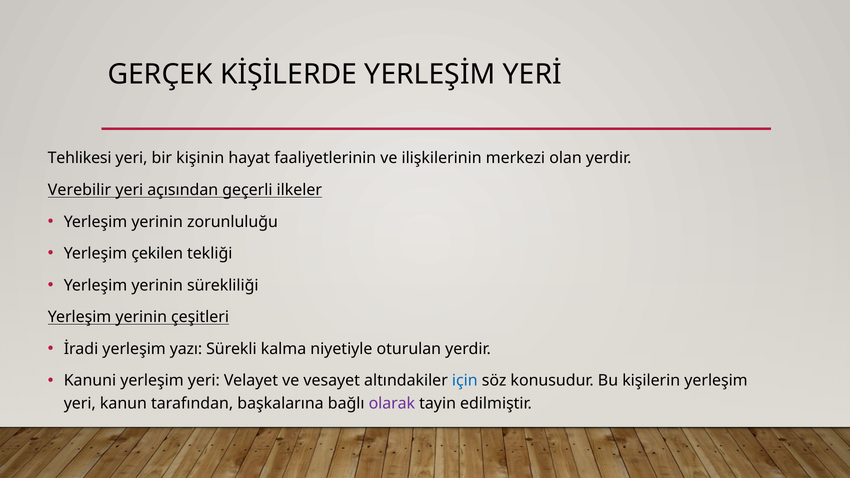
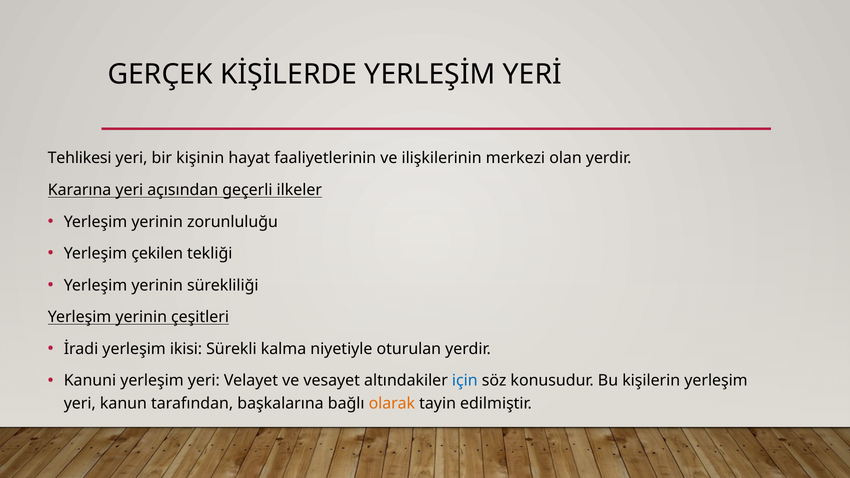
Verebilir: Verebilir -> Kararına
yazı: yazı -> ikisi
olarak colour: purple -> orange
